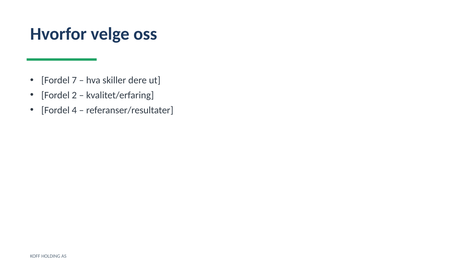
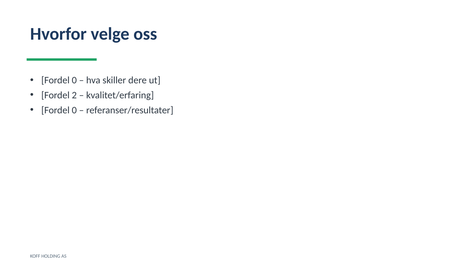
7 at (74, 80): 7 -> 0
4 at (74, 110): 4 -> 0
